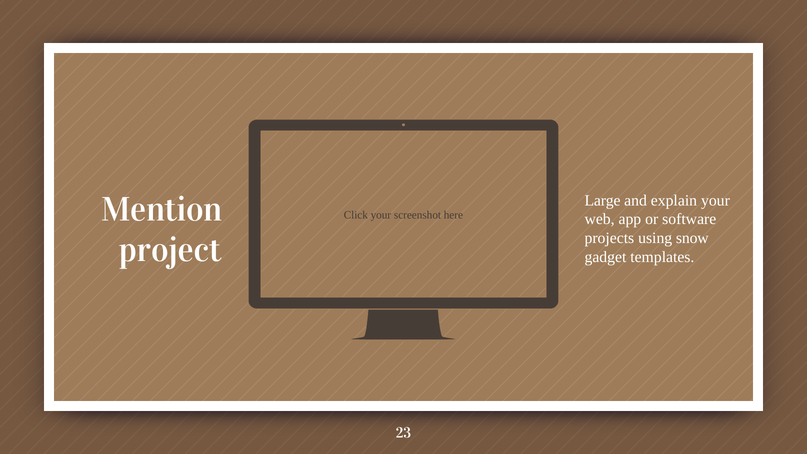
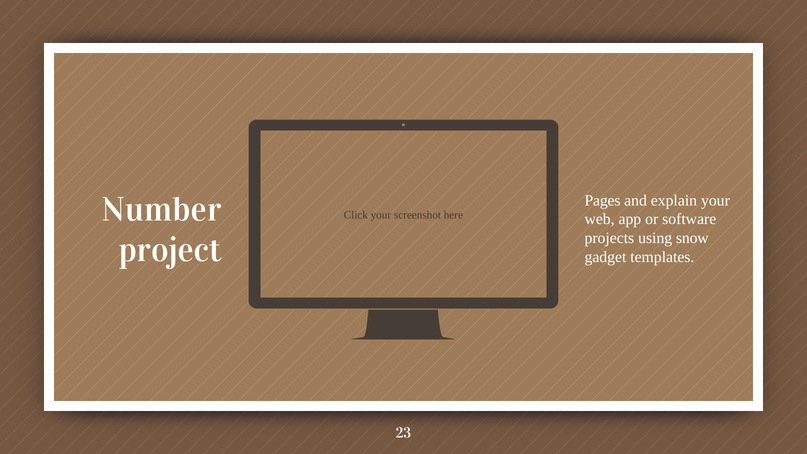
Large: Large -> Pages
Mention: Mention -> Number
